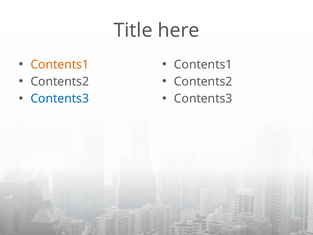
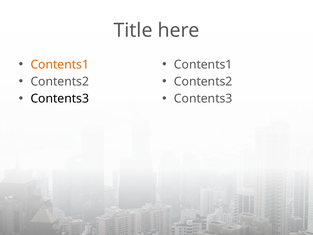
Contents3 at (60, 99) colour: blue -> black
